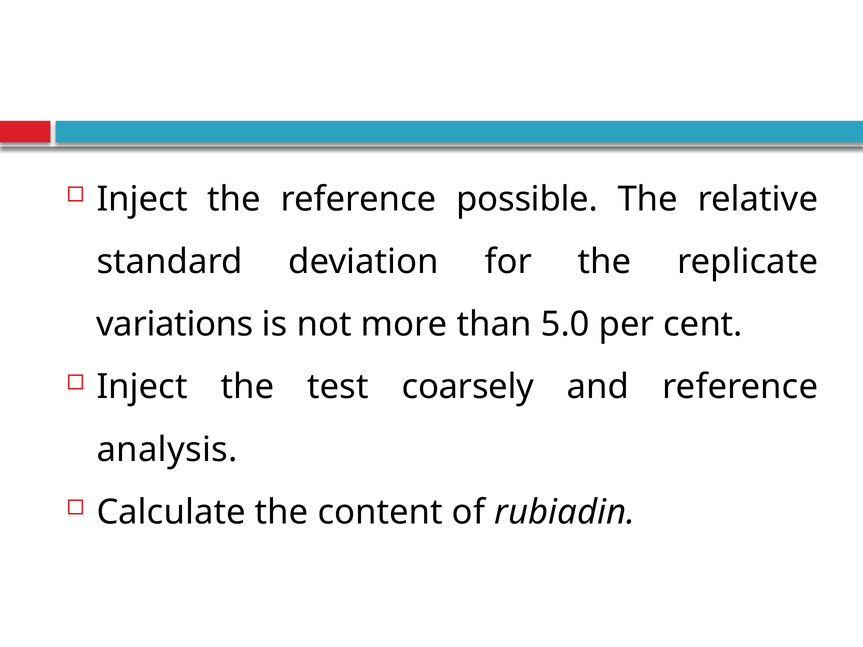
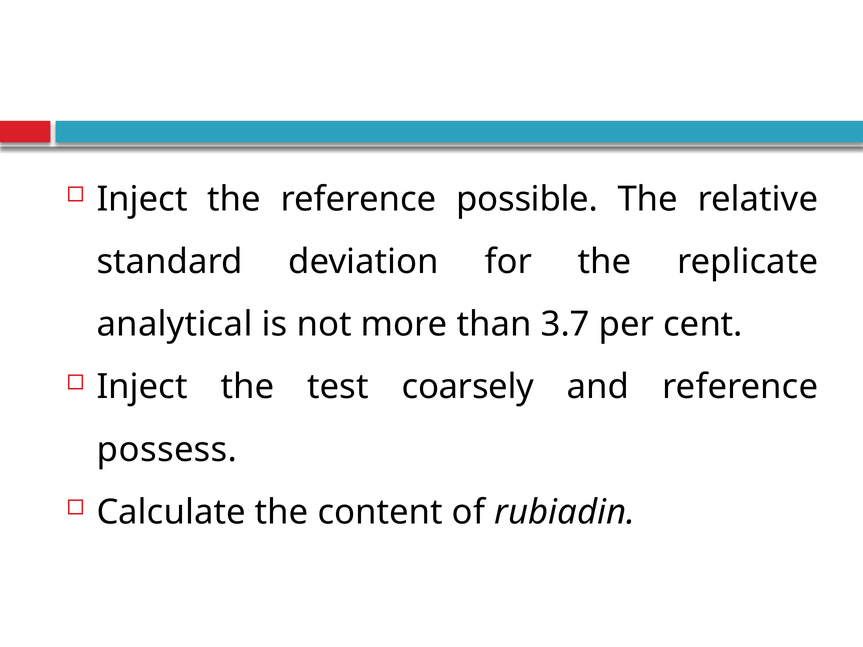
variations: variations -> analytical
5.0: 5.0 -> 3.7
analysis: analysis -> possess
